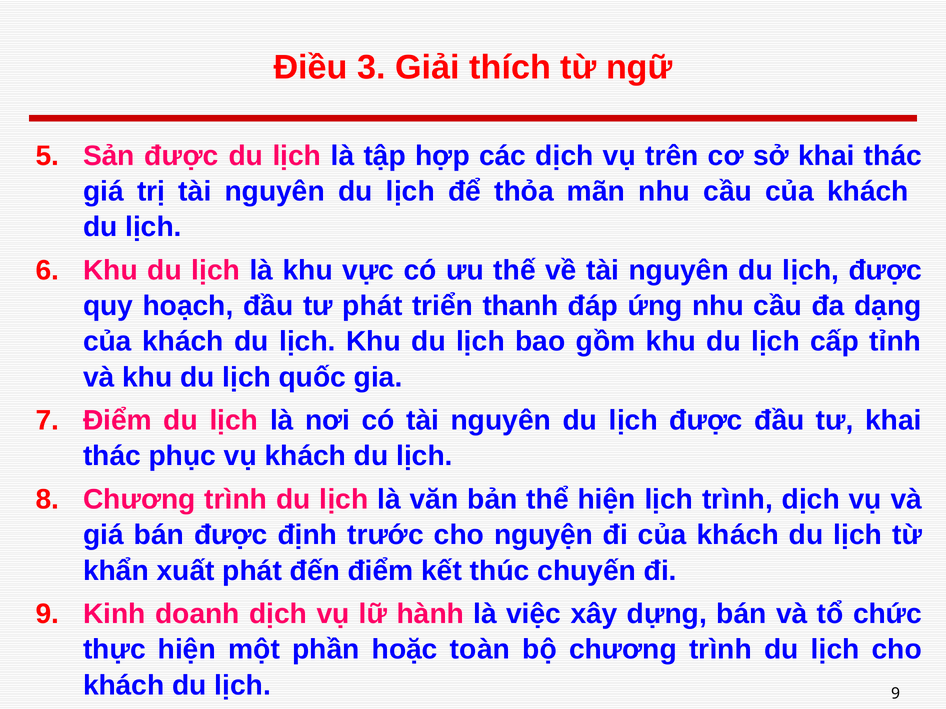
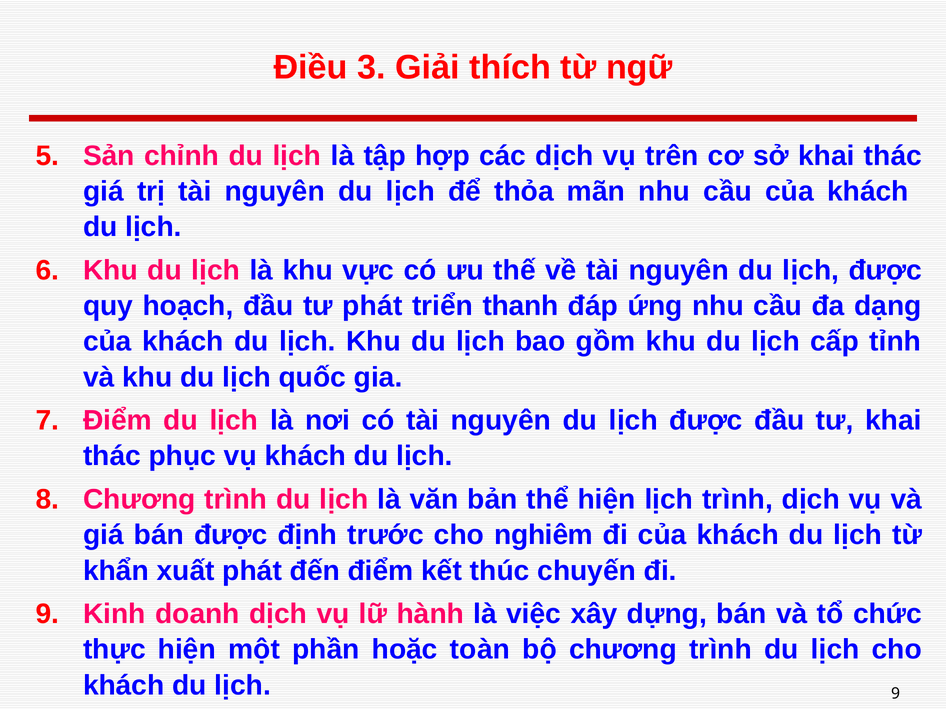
Sản được: được -> chỉnh
nguyện: nguyện -> nghiêm
